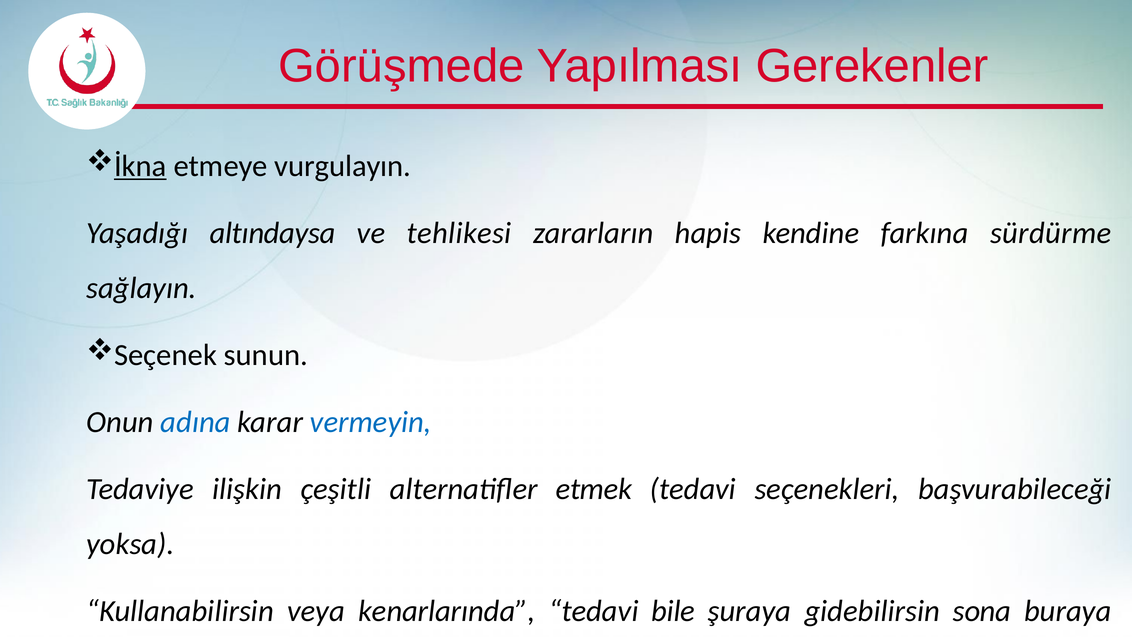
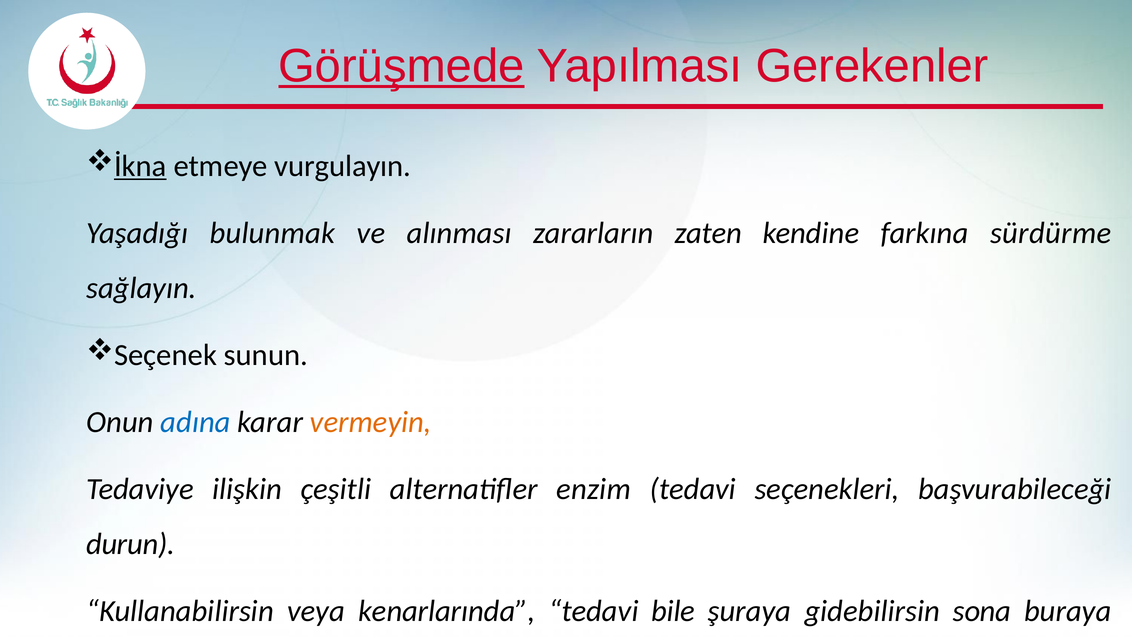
Görüşmede underline: none -> present
altındaysa: altındaysa -> bulunmak
tehlikesi: tehlikesi -> alınması
hapis: hapis -> zaten
vermeyin colour: blue -> orange
etmek: etmek -> enzim
yoksa: yoksa -> durun
